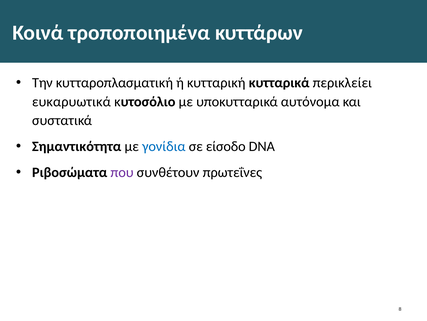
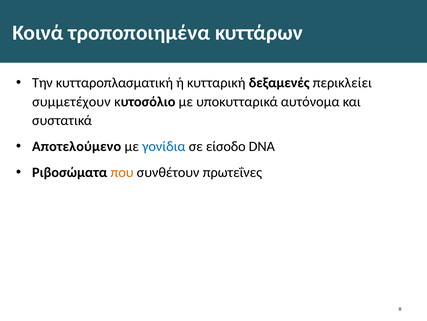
κυτταρικά: κυτταρικά -> δεξαμενές
ευκαρυωτικά: ευκαρυωτικά -> συμμετέχουν
Σημαντικότητα: Σημαντικότητα -> Αποτελούμενο
που colour: purple -> orange
